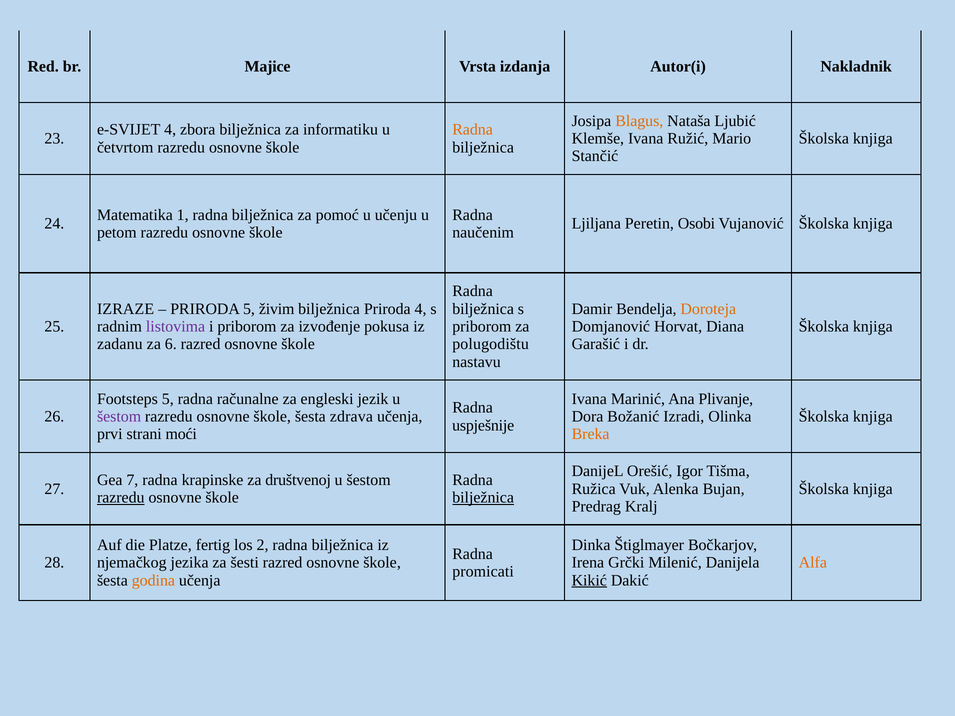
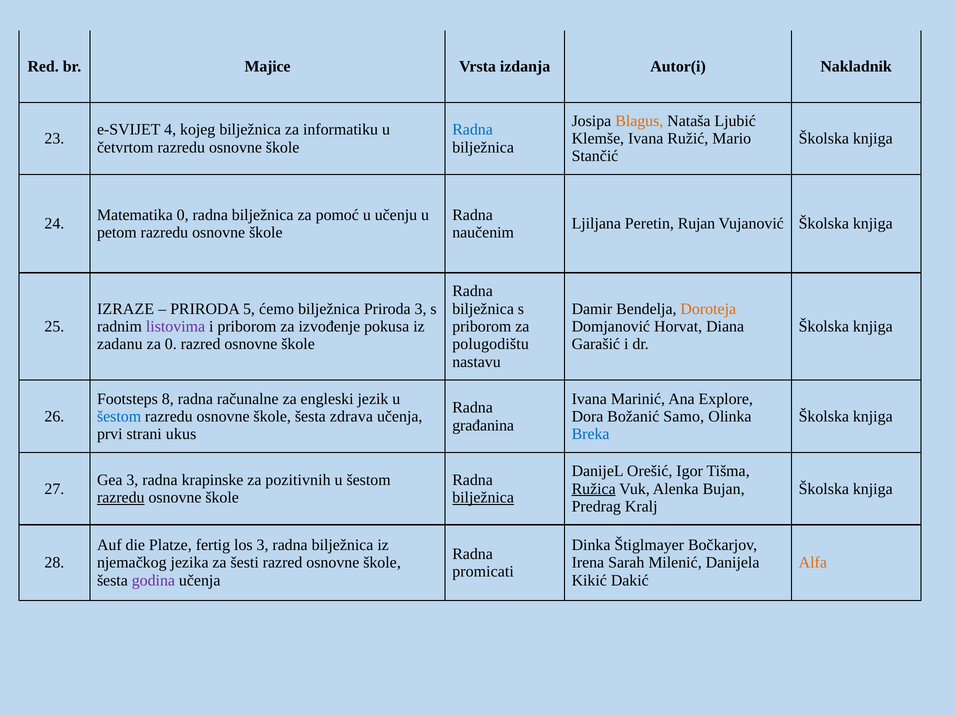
zbora: zbora -> kojeg
Radna at (473, 130) colour: orange -> blue
Matematika 1: 1 -> 0
Osobi: Osobi -> Rujan
živim: živim -> ćemo
Priroda 4: 4 -> 3
za 6: 6 -> 0
Footsteps 5: 5 -> 8
Plivanje: Plivanje -> Explore
šestom at (119, 417) colour: purple -> blue
Izradi: Izradi -> Samo
uspješnije: uspješnije -> građanina
moći: moći -> ukus
Breka colour: orange -> blue
Gea 7: 7 -> 3
društvenoj: društvenoj -> pozitivnih
Ružica underline: none -> present
los 2: 2 -> 3
Grčki: Grčki -> Sarah
godina colour: orange -> purple
Kikić underline: present -> none
